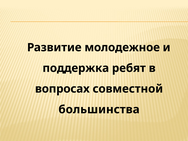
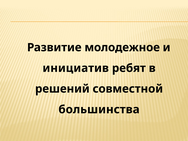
поддержка: поддержка -> инициатив
вопросах: вопросах -> решений
